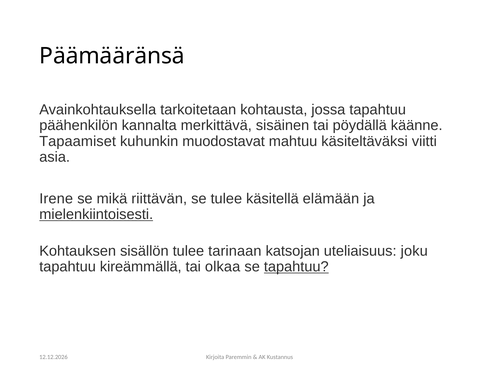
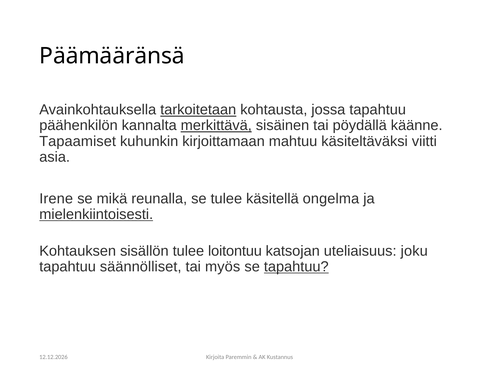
tarkoitetaan underline: none -> present
merkittävä underline: none -> present
muodostavat: muodostavat -> kirjoittamaan
riittävän: riittävän -> reunalla
elämään: elämään -> ongelma
tarinaan: tarinaan -> loitontuu
kireämmällä: kireämmällä -> säännölliset
olkaa: olkaa -> myös
